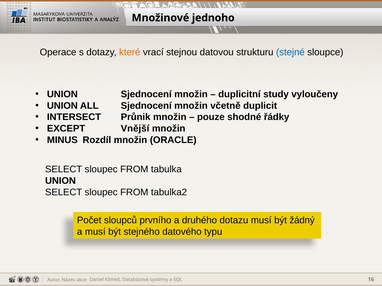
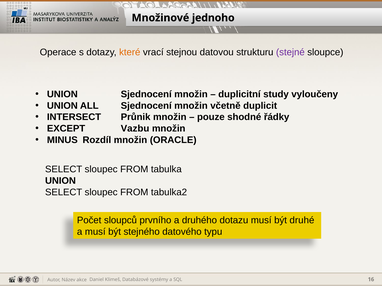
stejné colour: blue -> purple
Vnější: Vnější -> Vazbu
žádný: žádný -> druhé
